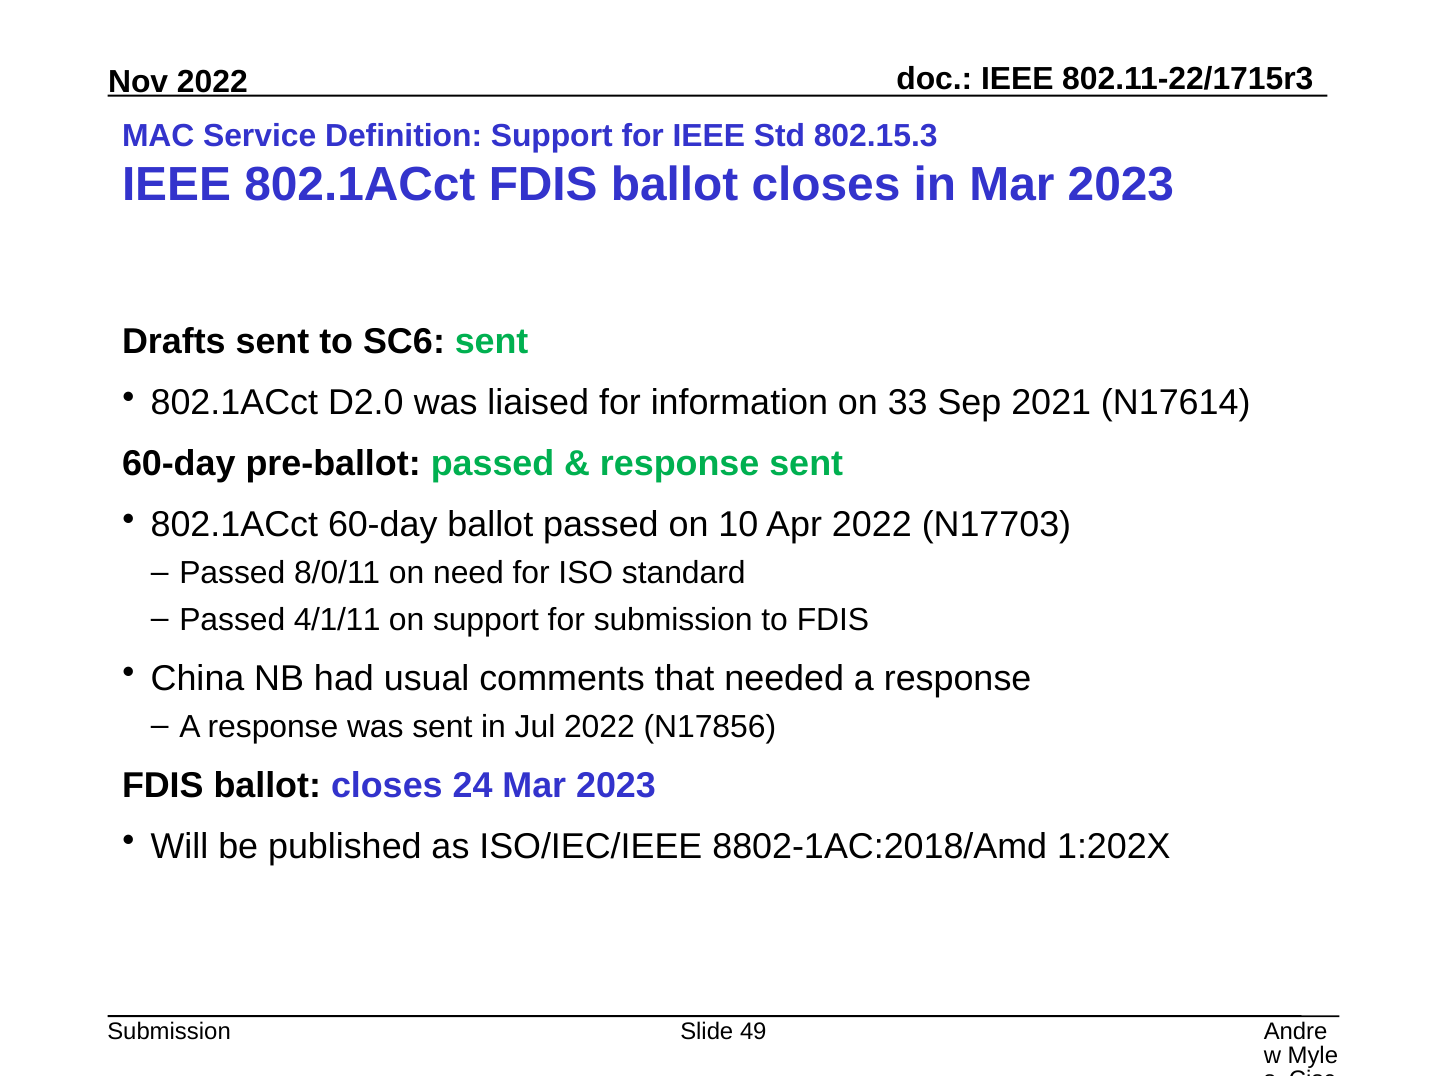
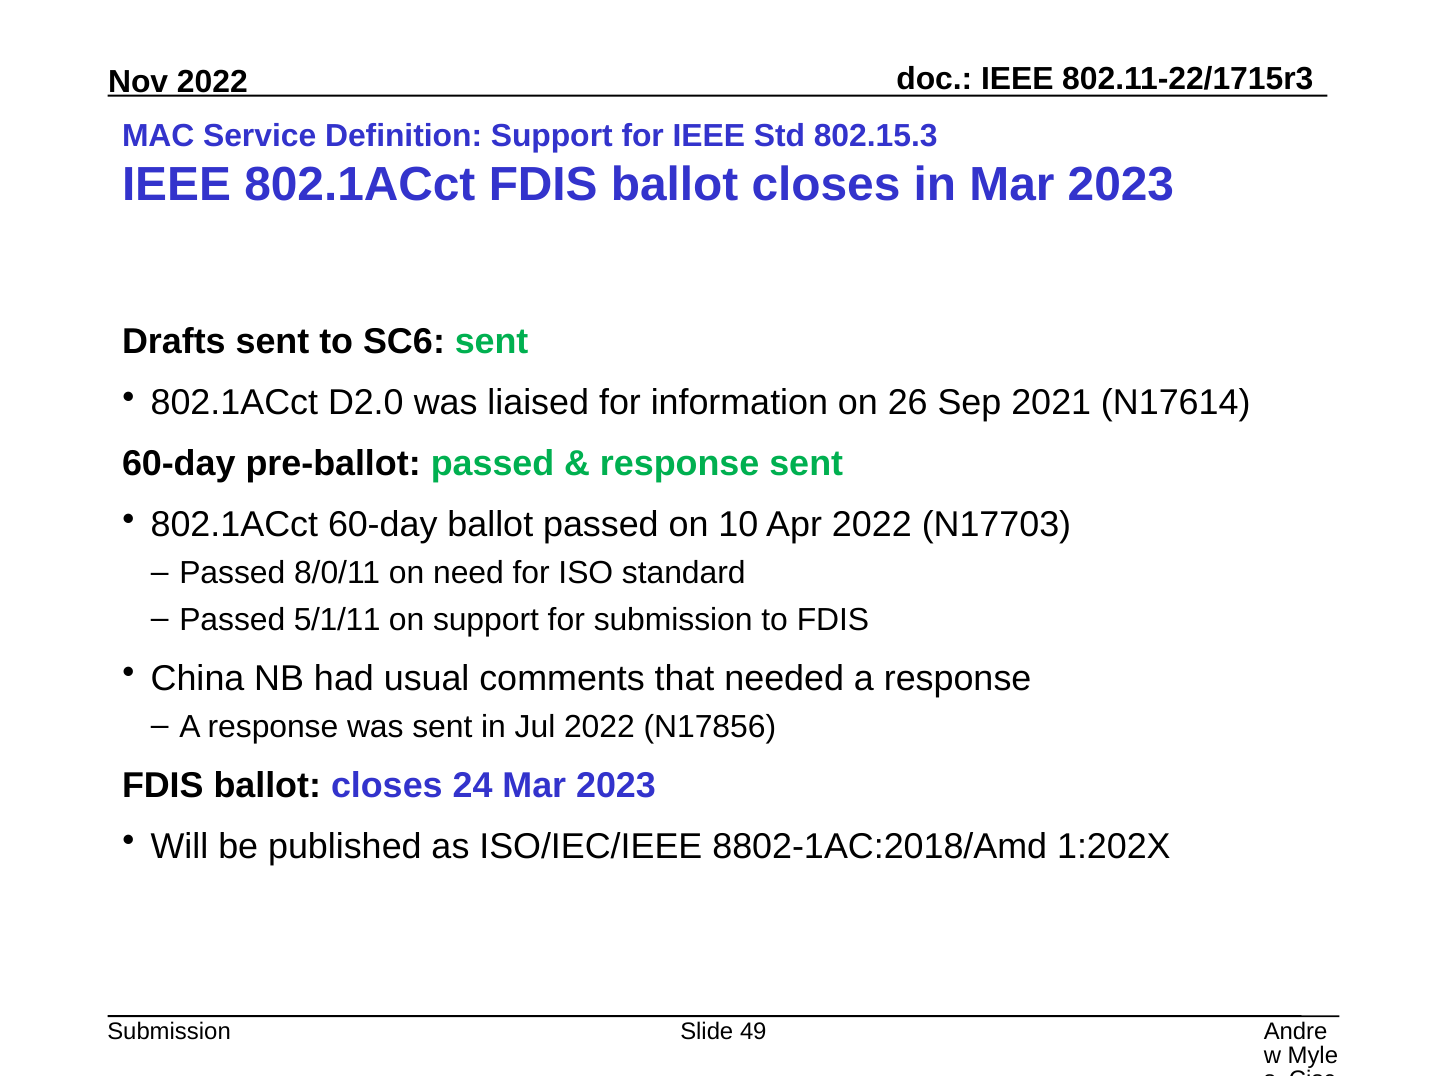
33: 33 -> 26
4/1/11: 4/1/11 -> 5/1/11
